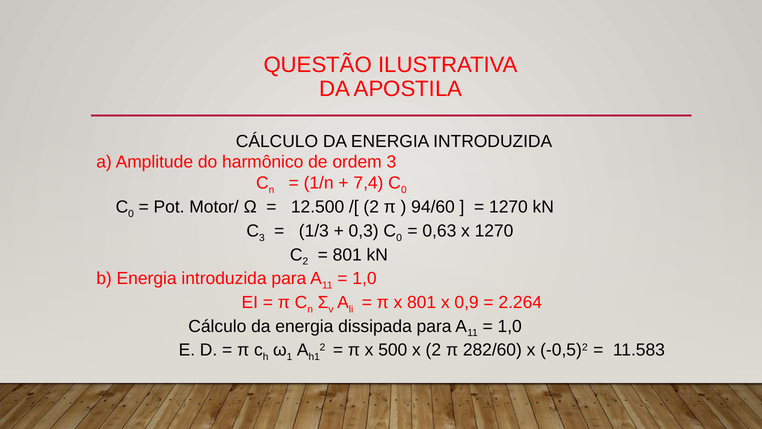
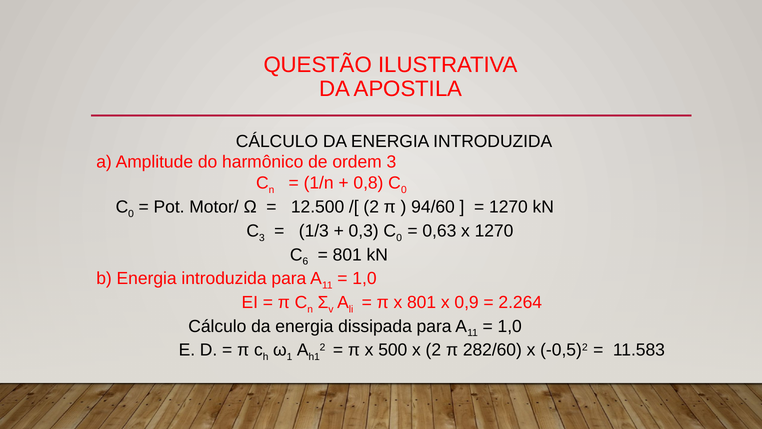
7,4: 7,4 -> 0,8
2 at (305, 261): 2 -> 6
